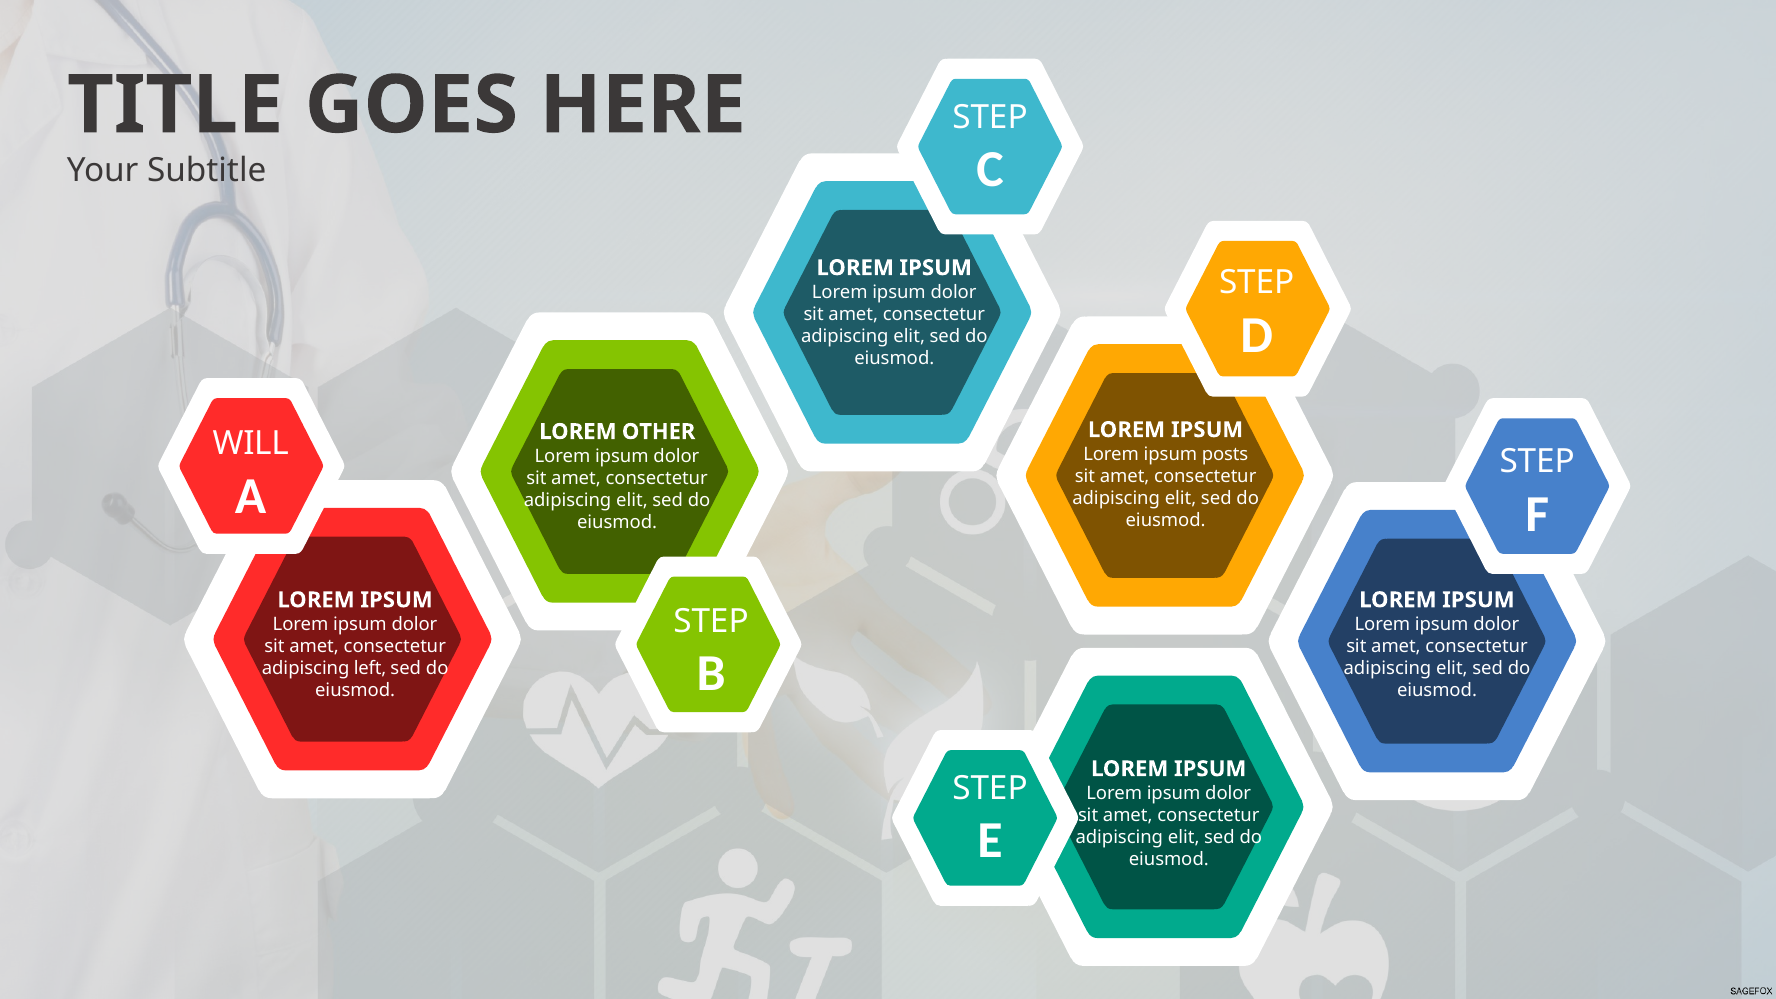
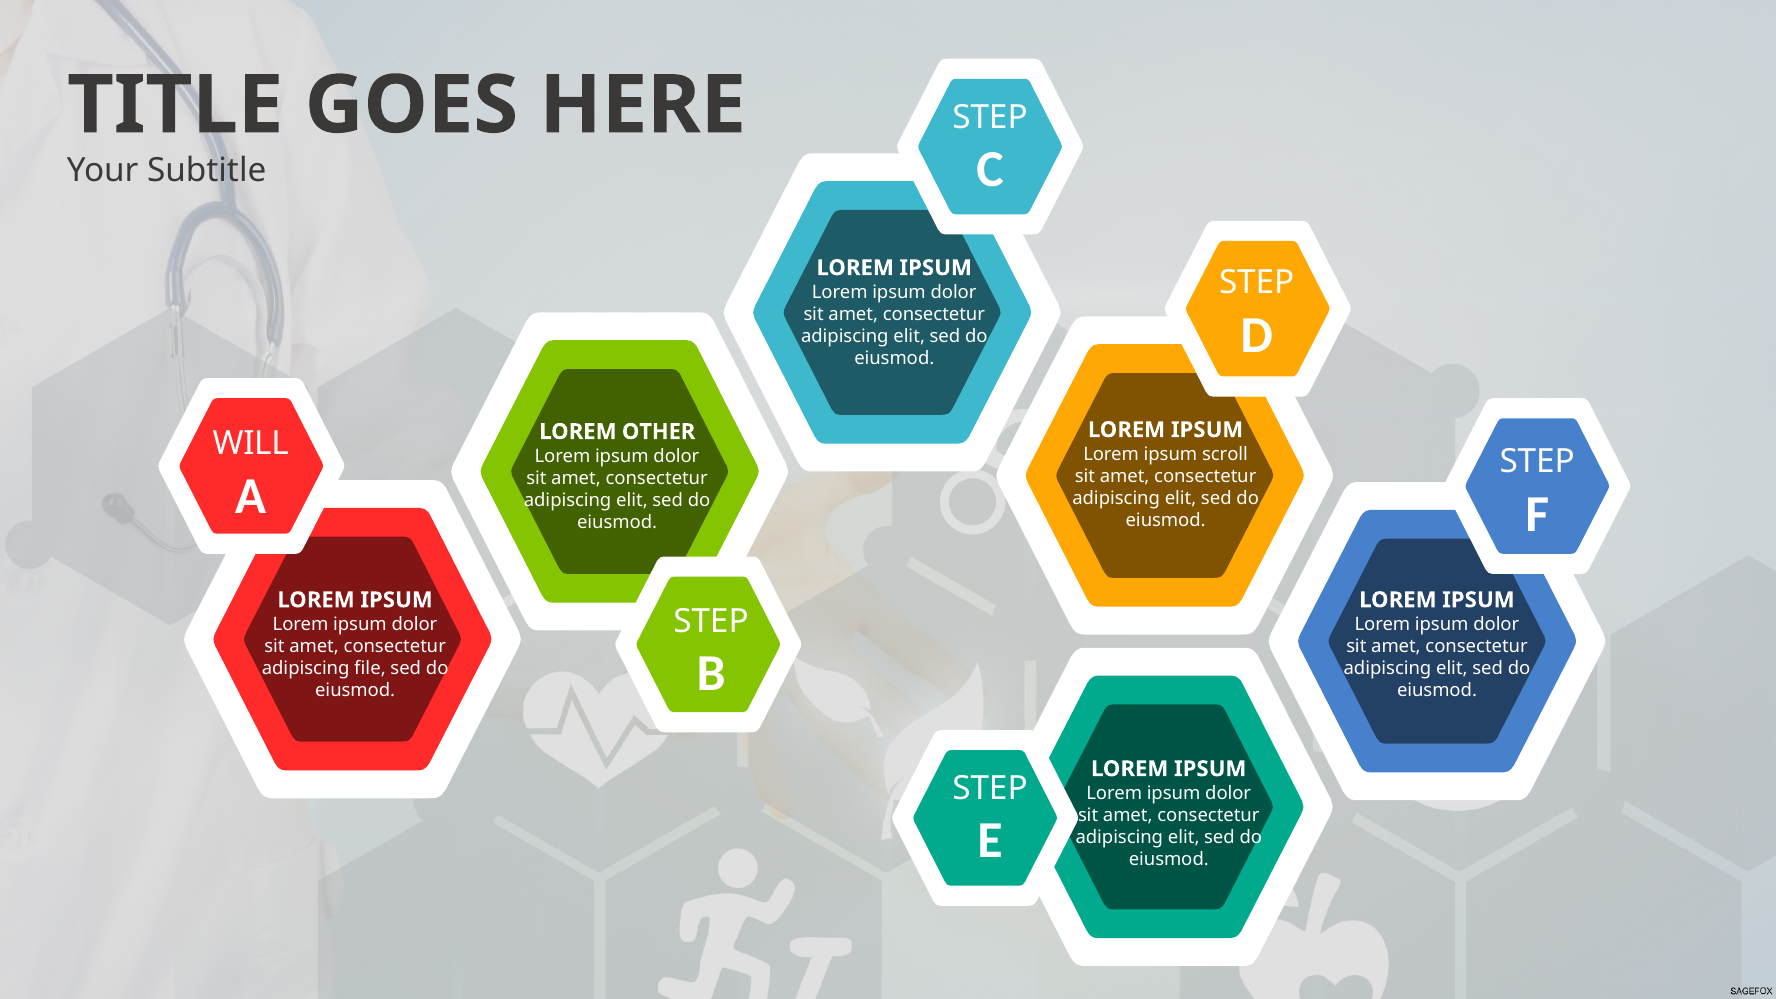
posts: posts -> scroll
left: left -> file
